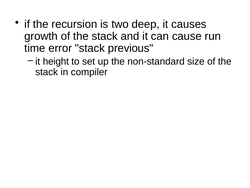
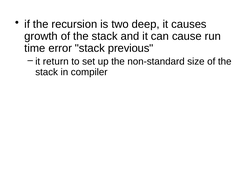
height: height -> return
